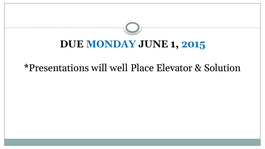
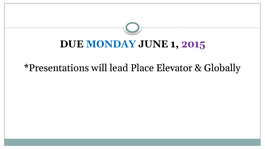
2015 colour: blue -> purple
well: well -> lead
Solution: Solution -> Globally
